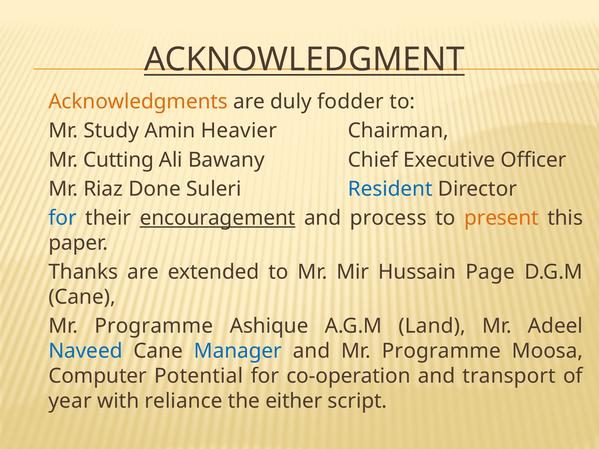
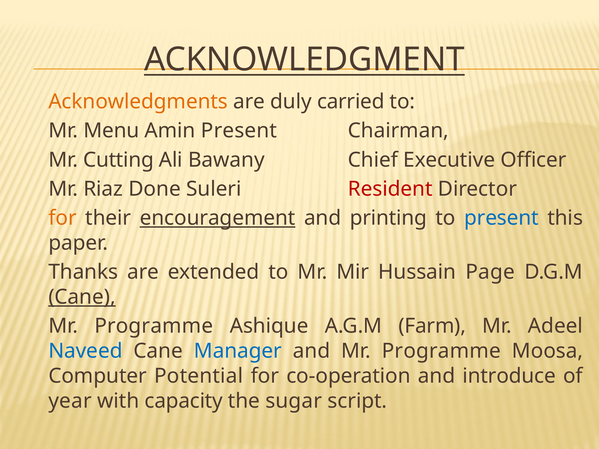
fodder: fodder -> carried
Study: Study -> Menu
Amin Heavier: Heavier -> Present
Resident colour: blue -> red
for at (62, 218) colour: blue -> orange
process: process -> printing
present at (501, 218) colour: orange -> blue
Cane at (82, 297) underline: none -> present
Land: Land -> Farm
transport: transport -> introduce
reliance: reliance -> capacity
either: either -> sugar
